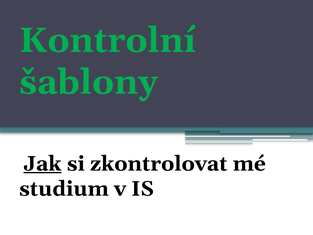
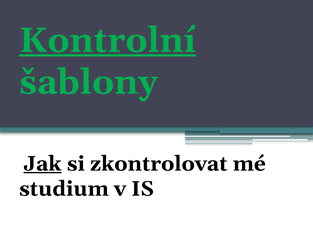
Kontrolní underline: none -> present
